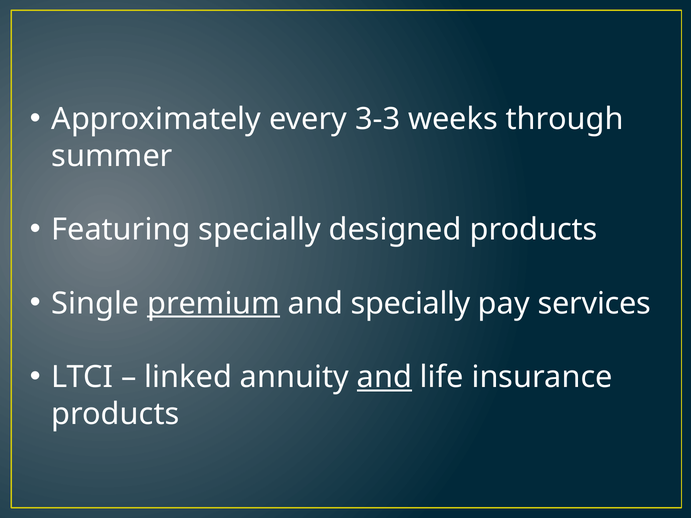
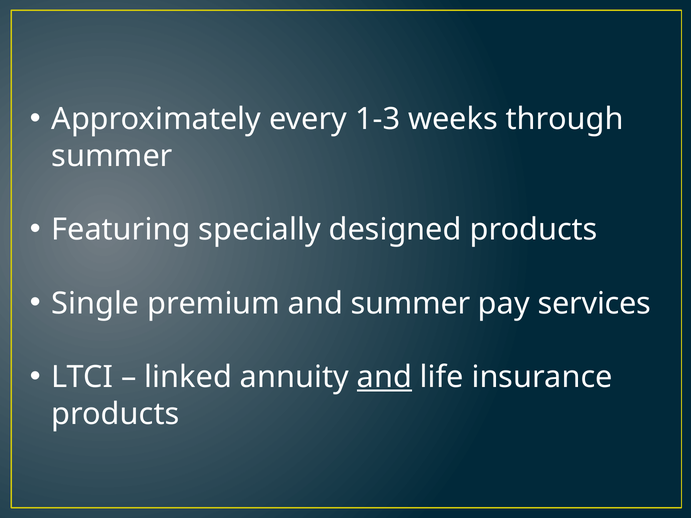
3-3: 3-3 -> 1-3
premium underline: present -> none
and specially: specially -> summer
